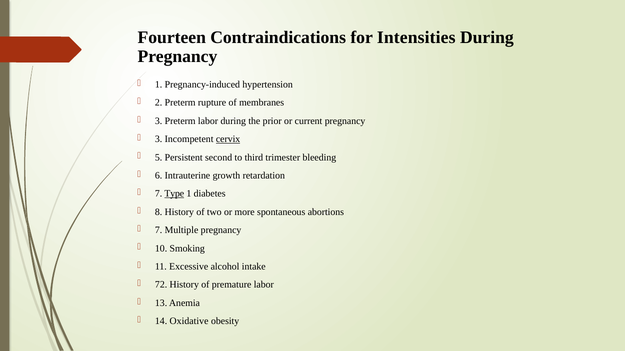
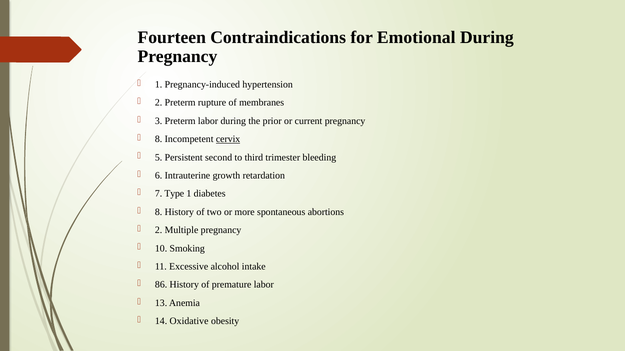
Intensities: Intensities -> Emotional
3 at (159, 139): 3 -> 8
Type underline: present -> none
7 at (159, 231): 7 -> 2
72: 72 -> 86
